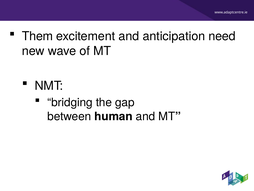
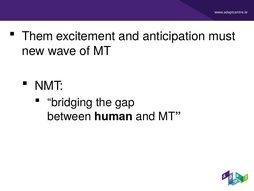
need: need -> must
